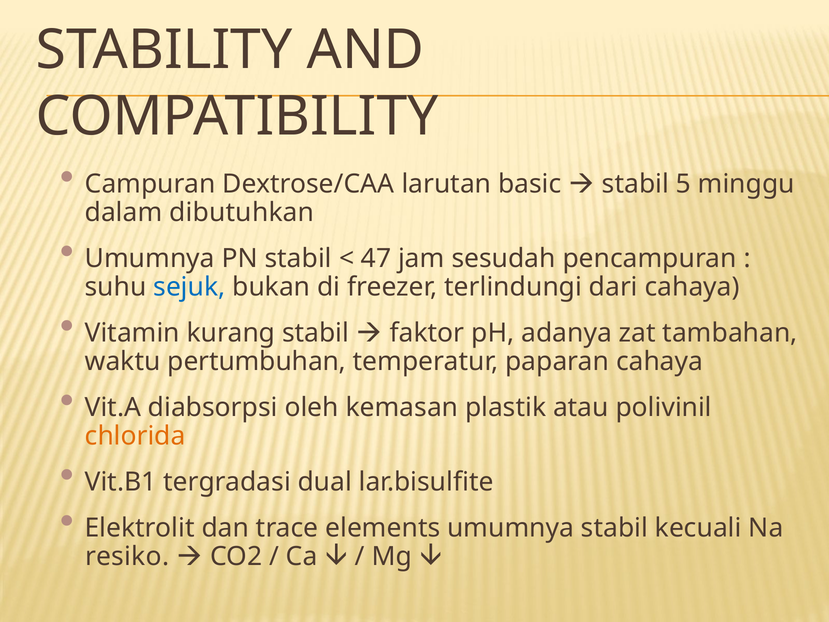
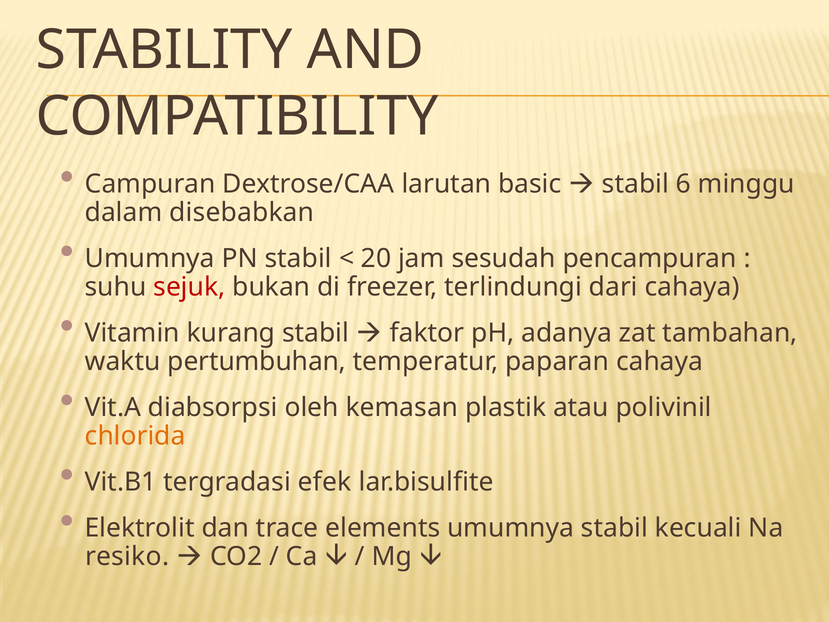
5: 5 -> 6
dibutuhkan: dibutuhkan -> disebabkan
47: 47 -> 20
sejuk colour: blue -> red
dual: dual -> efek
